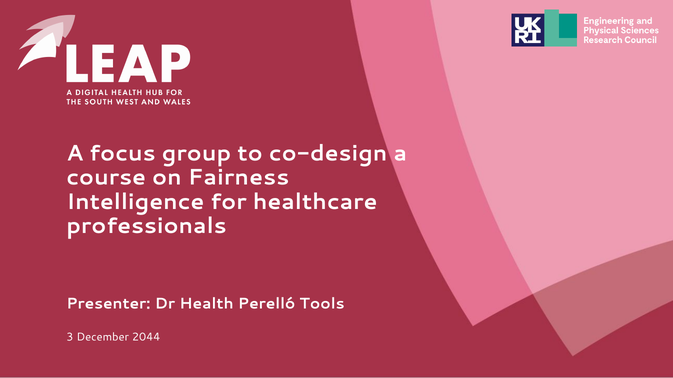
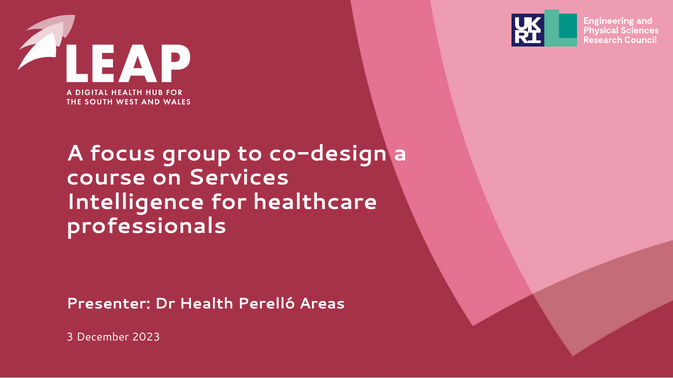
Fairness: Fairness -> Services
Tools: Tools -> Areas
2044: 2044 -> 2023
